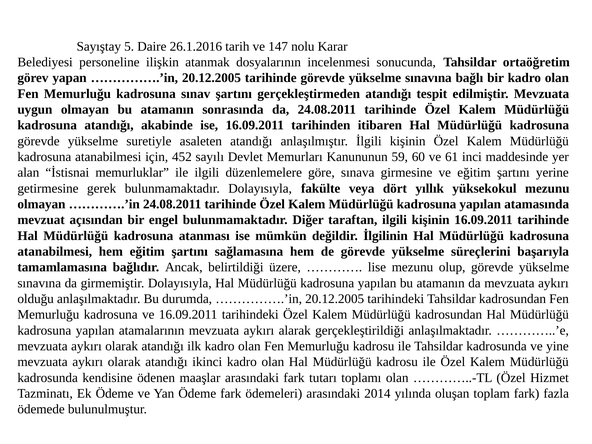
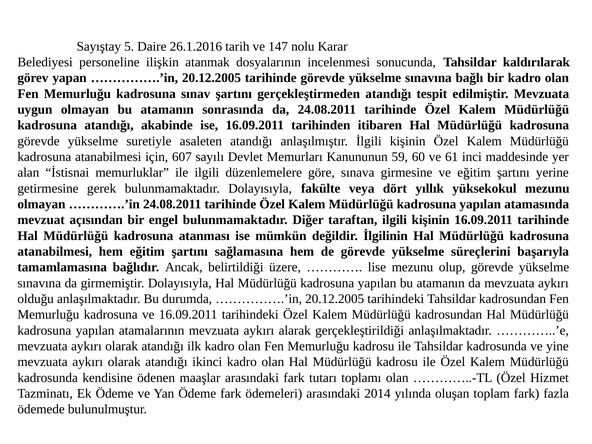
ortaöğretim: ortaöğretim -> kaldırılarak
452: 452 -> 607
